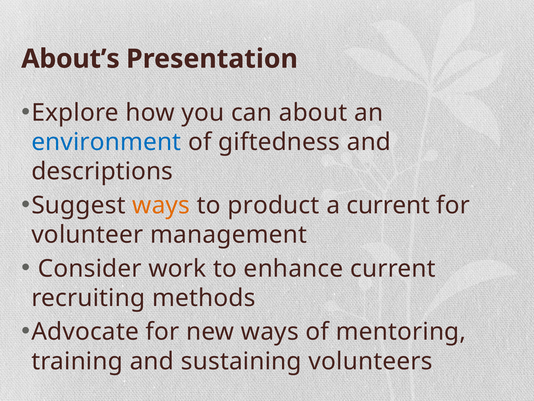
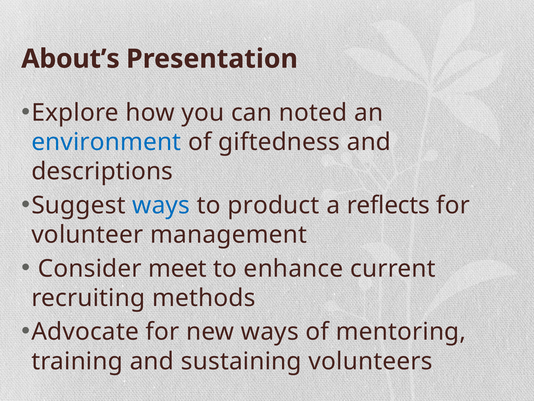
about: about -> noted
ways at (161, 205) colour: orange -> blue
a current: current -> reflects
work: work -> meet
